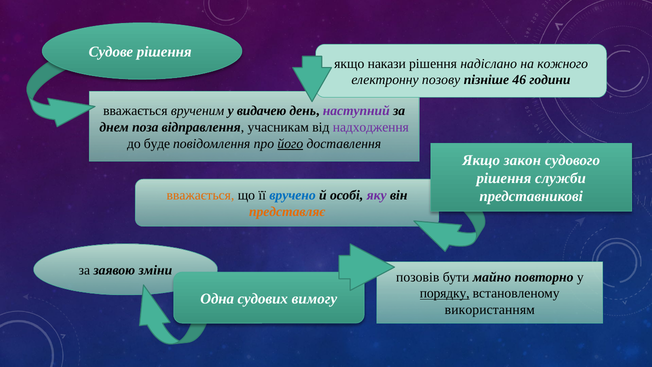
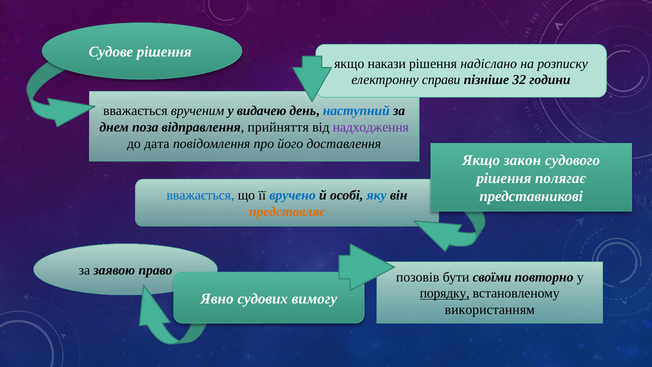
кожного: кожного -> розписку
позову: позову -> справи
46: 46 -> 32
наступний colour: purple -> blue
учасникам: учасникам -> прийняття
буде: буде -> дата
його underline: present -> none
служби: служби -> полягає
вважається at (200, 195) colour: orange -> blue
яку colour: purple -> blue
зміни: зміни -> право
майно: майно -> своїми
Одна: Одна -> Явно
